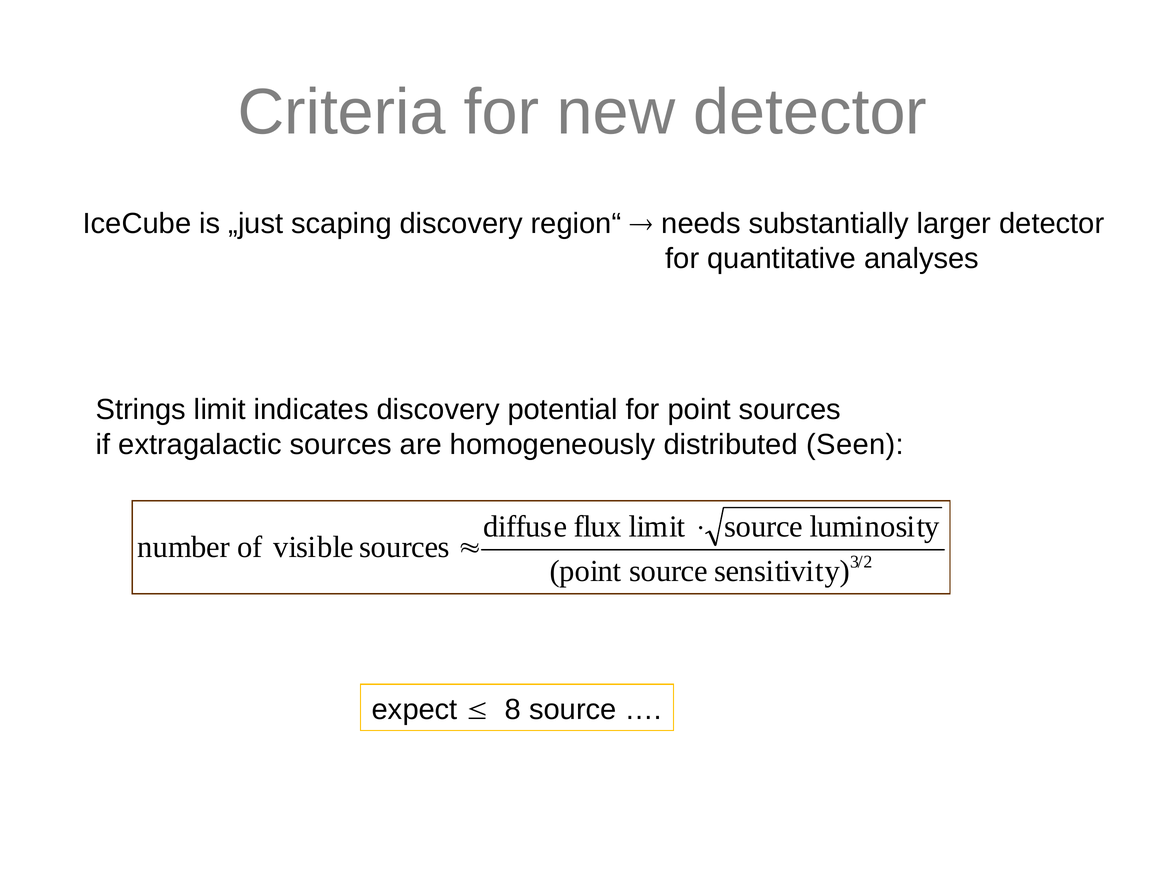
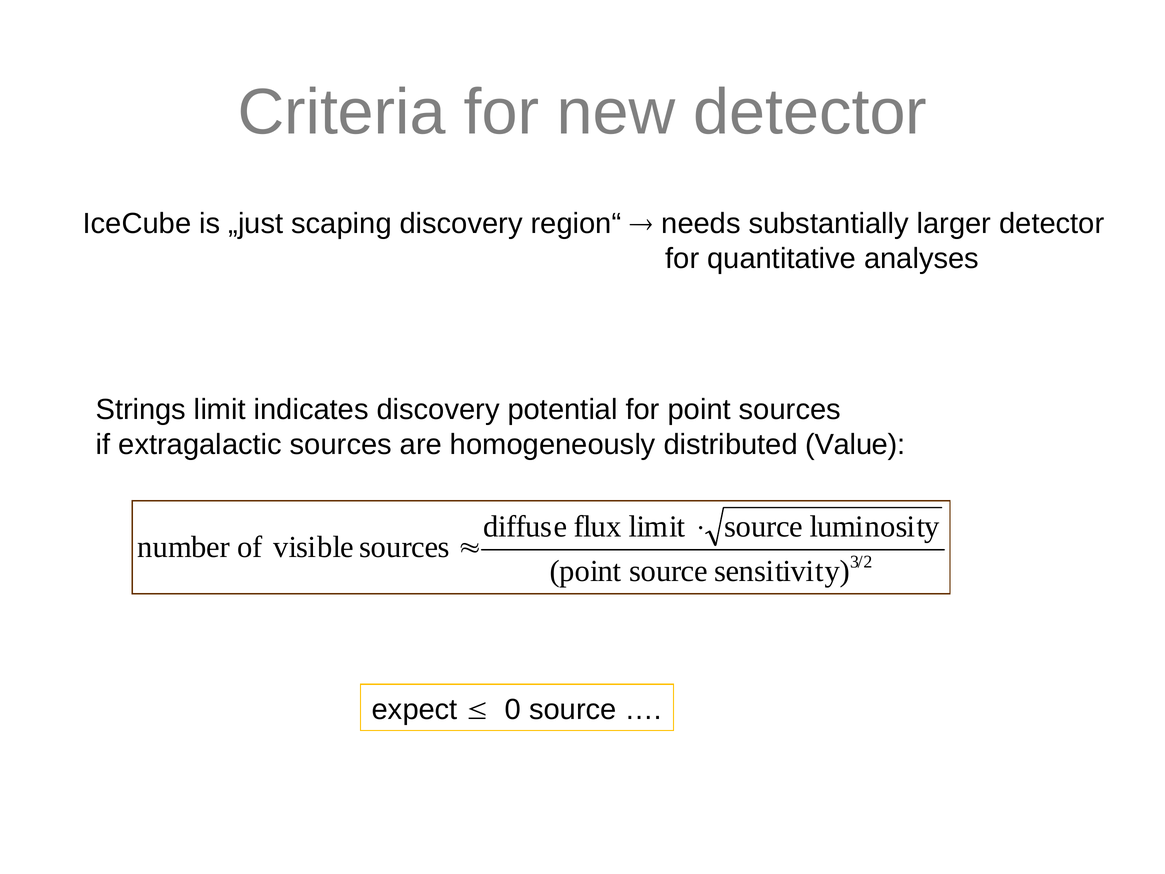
Seen: Seen -> Value
8: 8 -> 0
